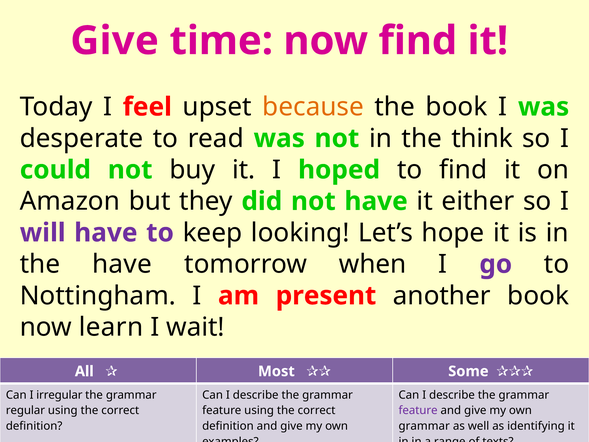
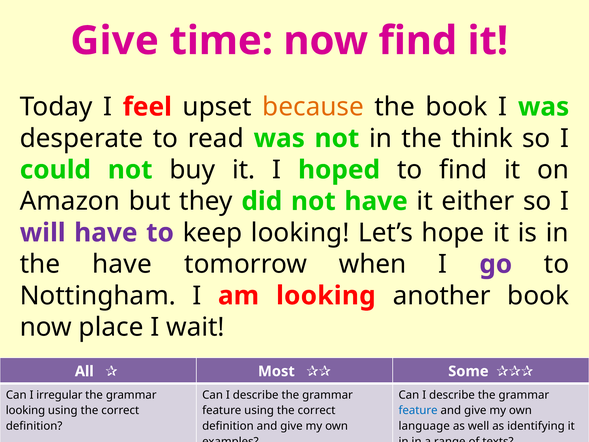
am present: present -> looking
learn: learn -> place
regular at (25, 410): regular -> looking
feature at (418, 410) colour: purple -> blue
grammar at (424, 426): grammar -> language
